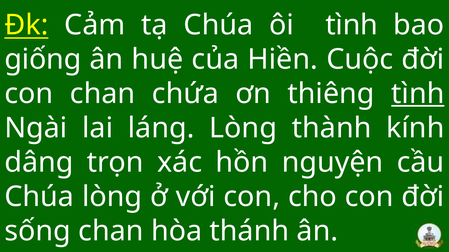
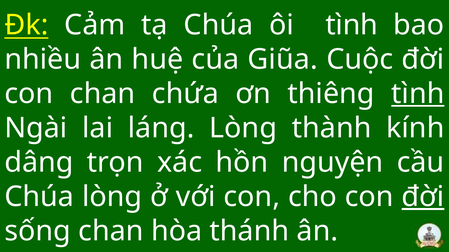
giống: giống -> nhiều
Hiền: Hiền -> Giũa
đời at (423, 197) underline: none -> present
